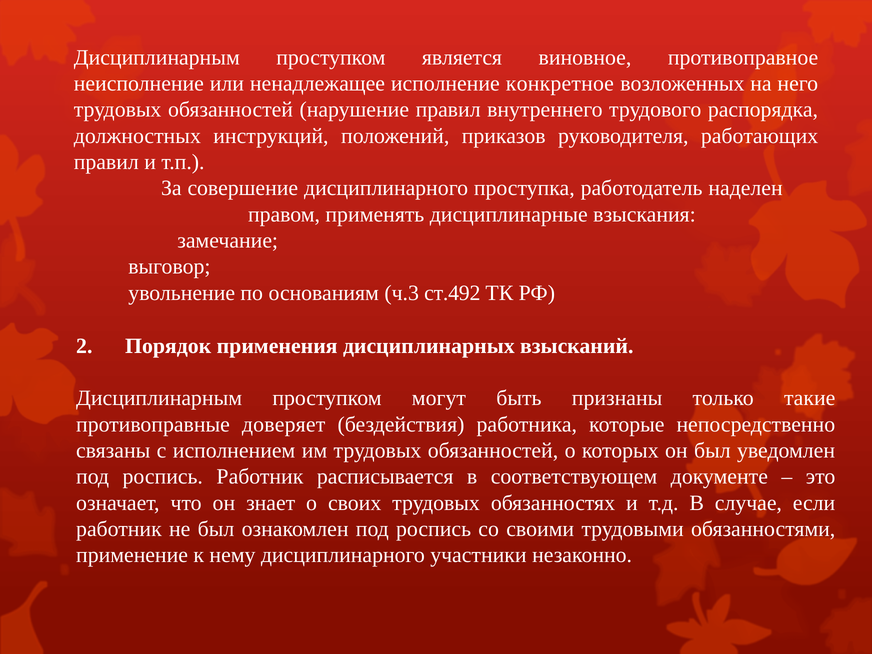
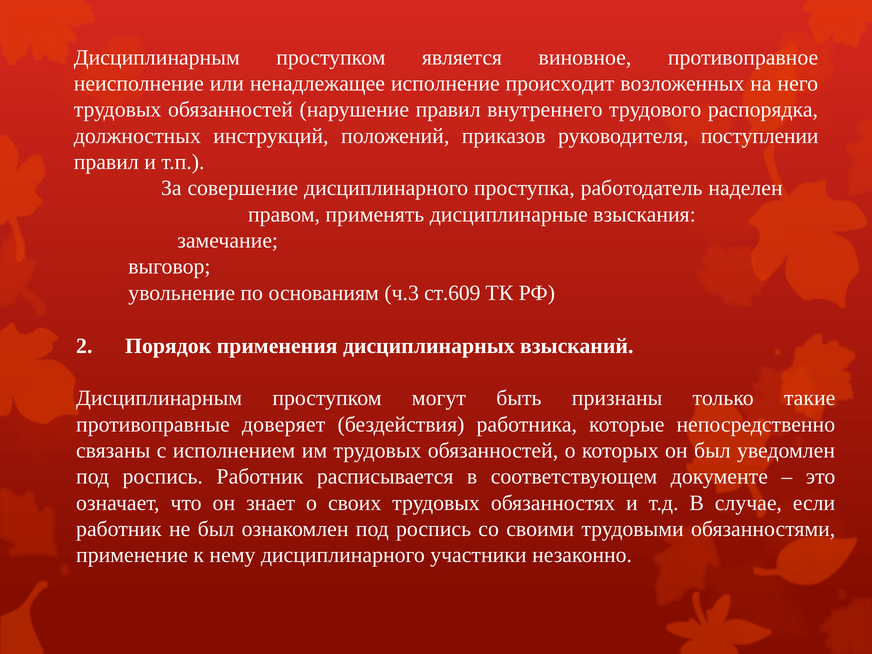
конкретное: конкретное -> происходит
работающих: работающих -> поступлении
ст.492: ст.492 -> ст.609
